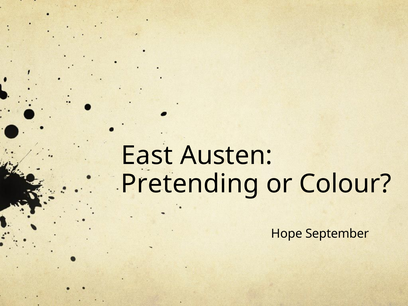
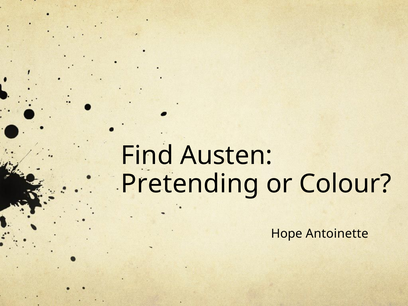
East: East -> Find
September: September -> Antoinette
